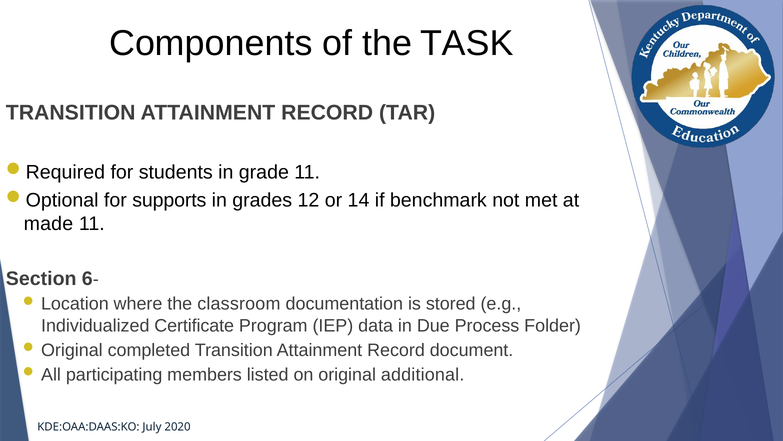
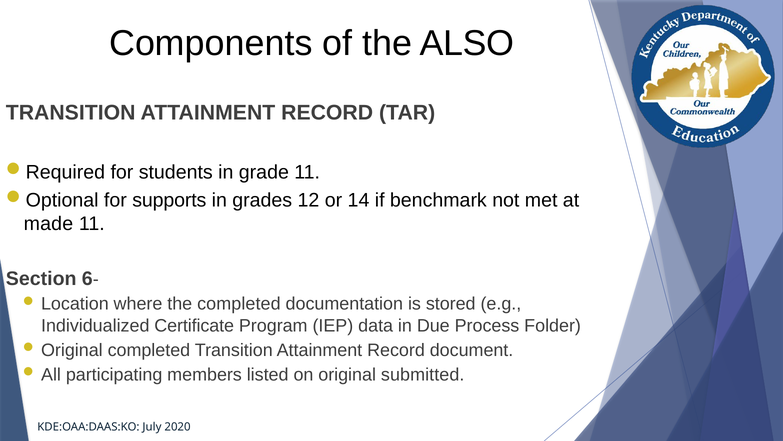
TASK: TASK -> ALSO
the classroom: classroom -> completed
additional: additional -> submitted
